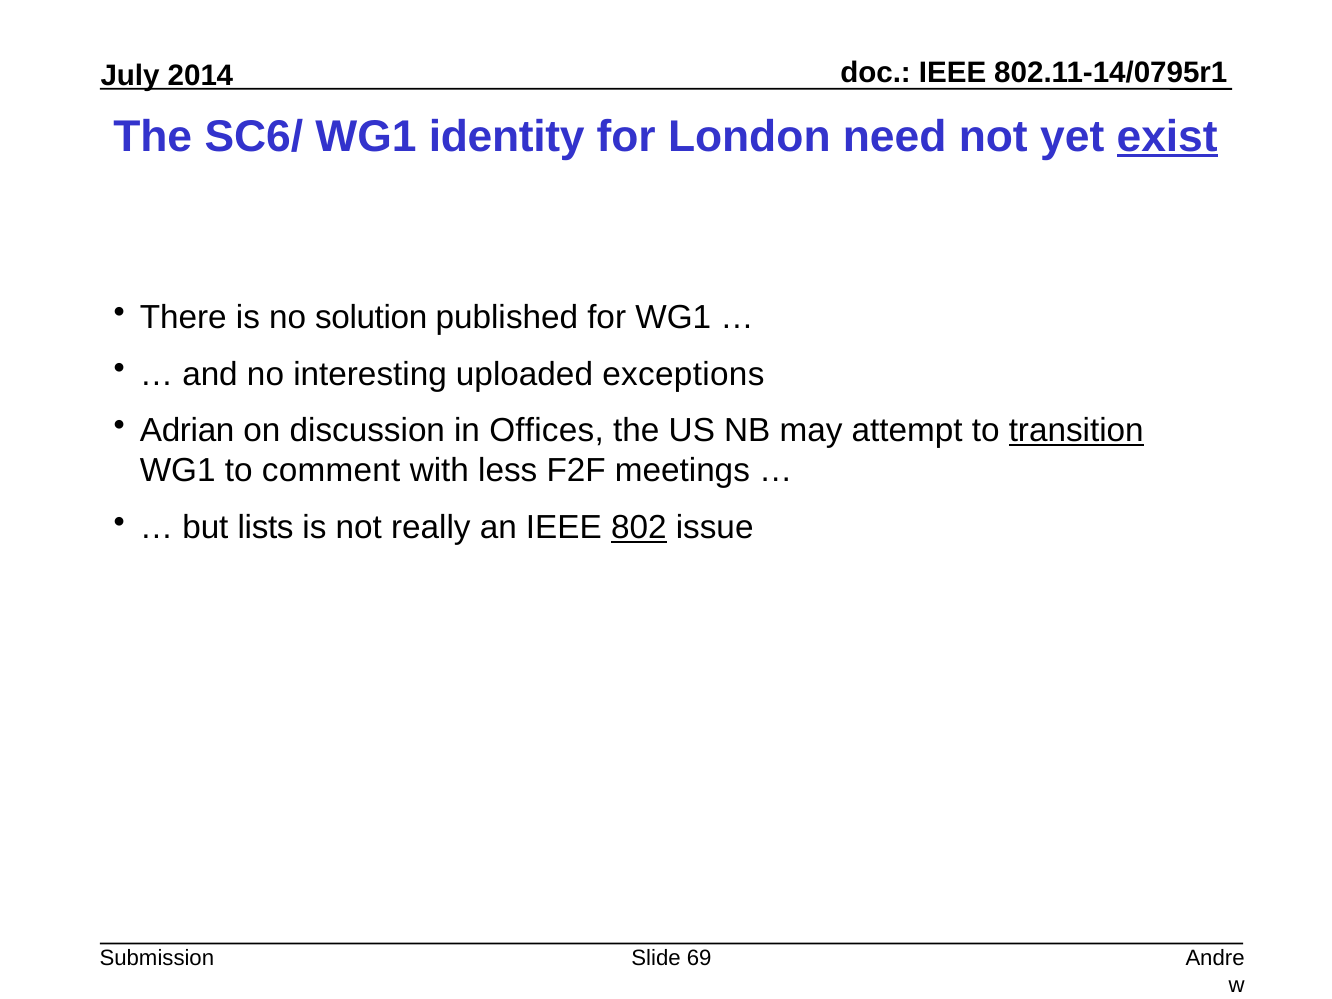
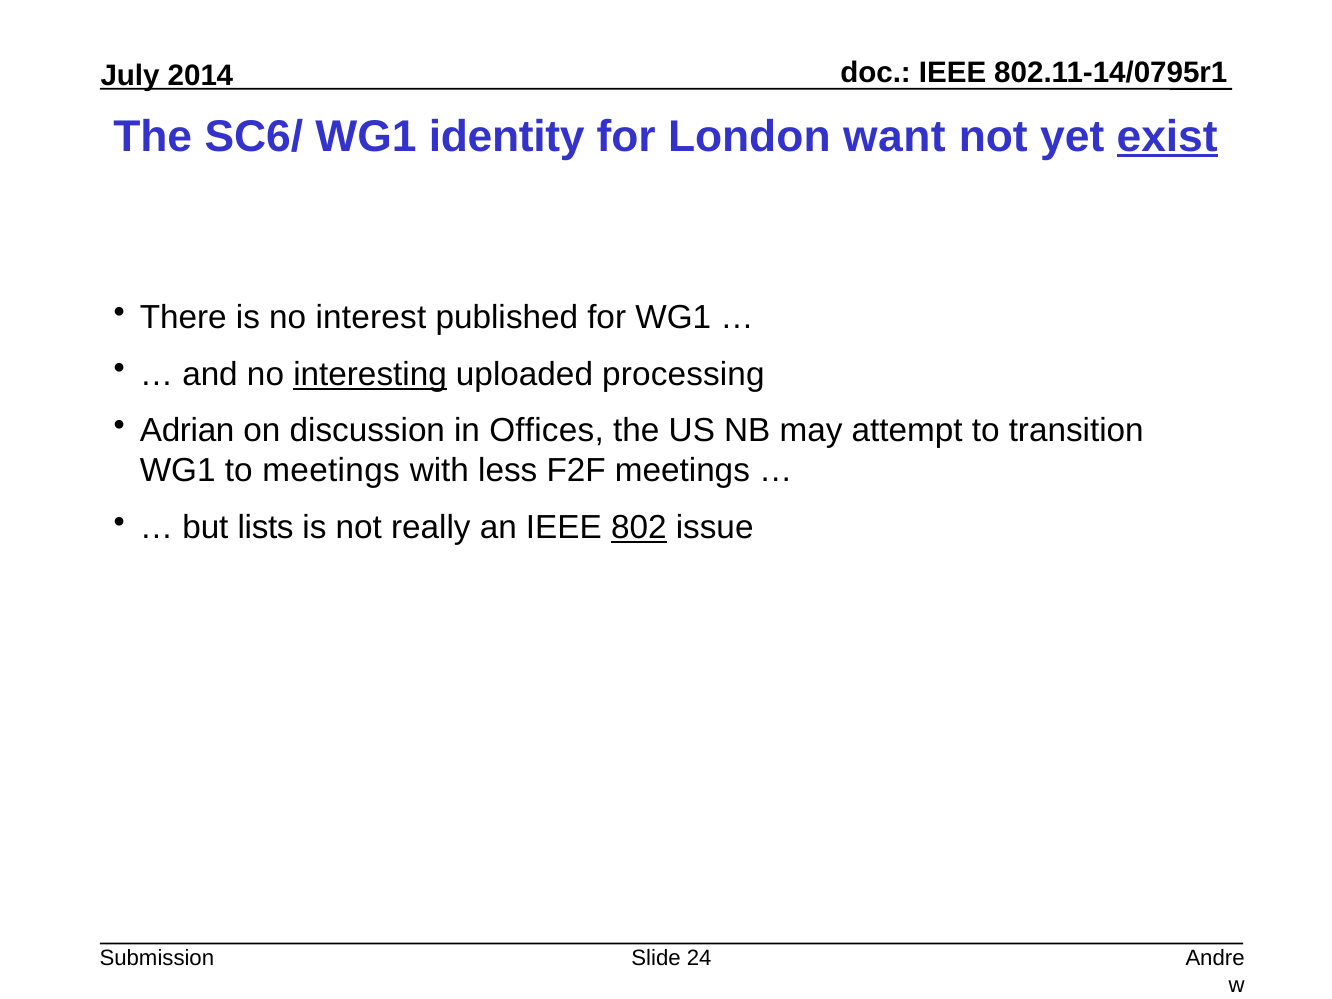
need: need -> want
solution: solution -> interest
interesting underline: none -> present
exceptions: exceptions -> processing
transition underline: present -> none
to comment: comment -> meetings
69: 69 -> 24
